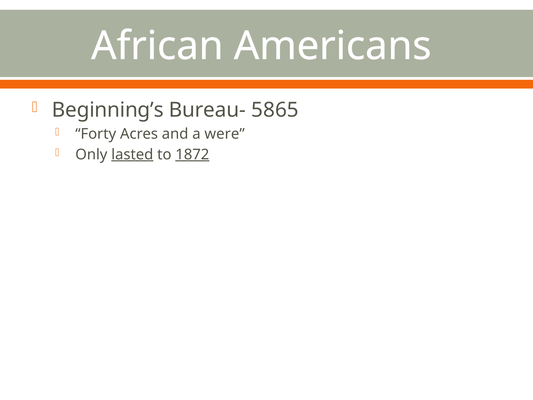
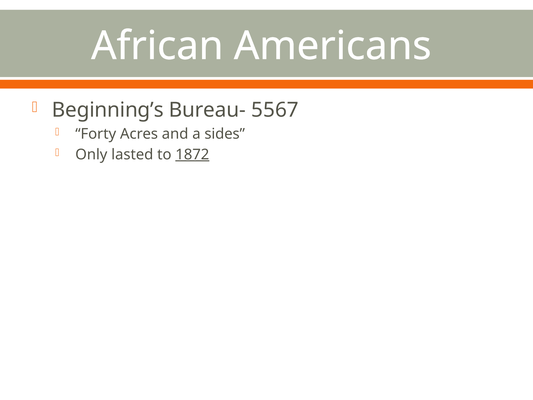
5865: 5865 -> 5567
were: were -> sides
lasted underline: present -> none
